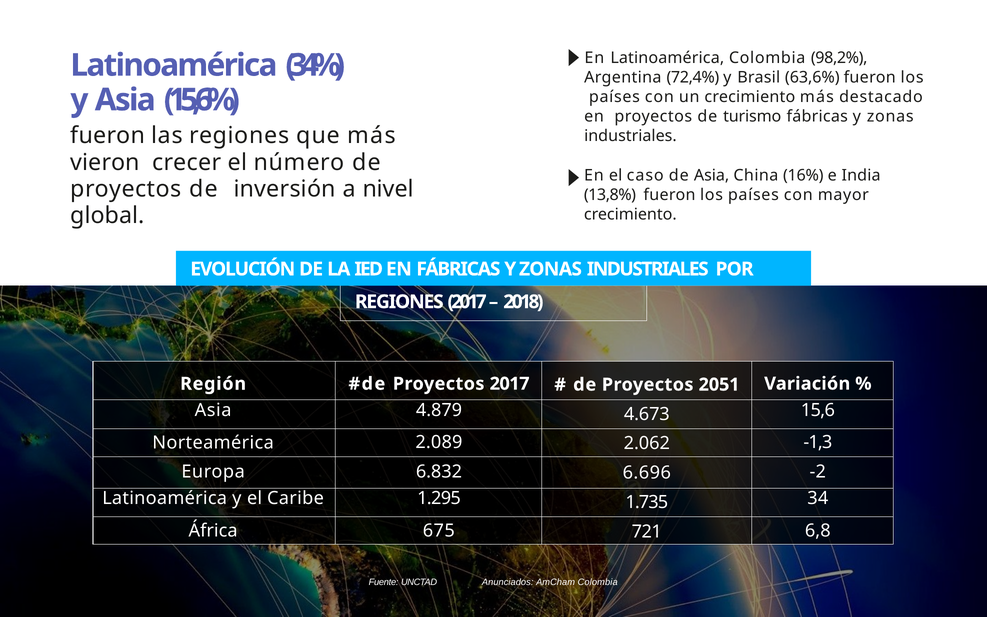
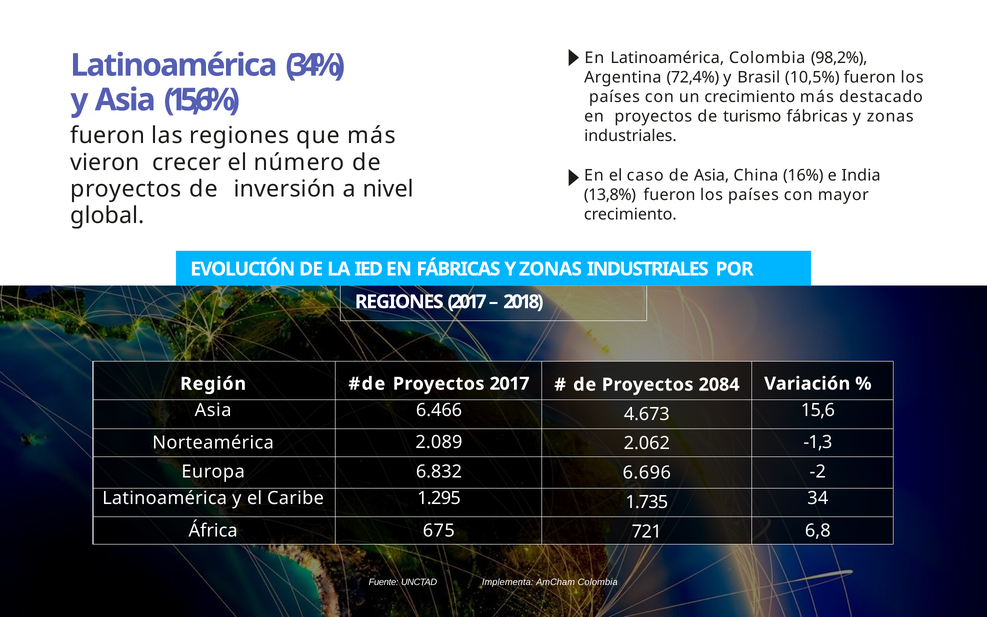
63,6%: 63,6% -> 10,5%
2051: 2051 -> 2084
4.879: 4.879 -> 6.466
Anunciados: Anunciados -> Implementa
